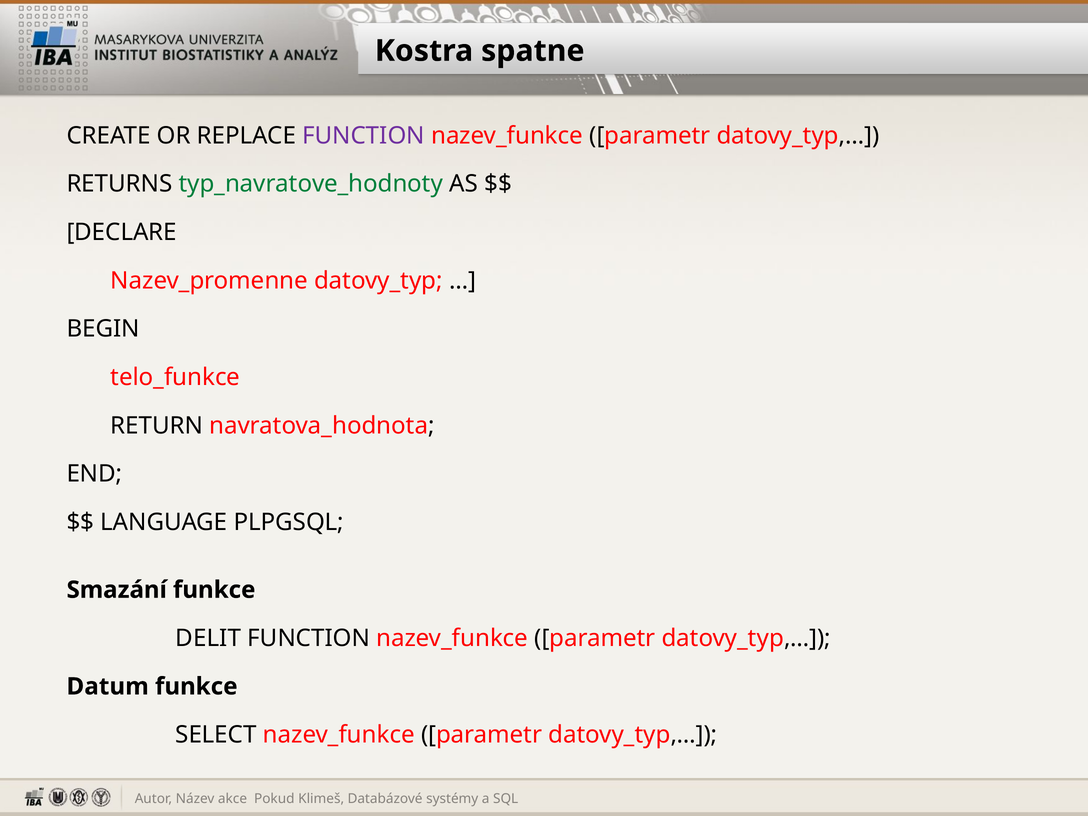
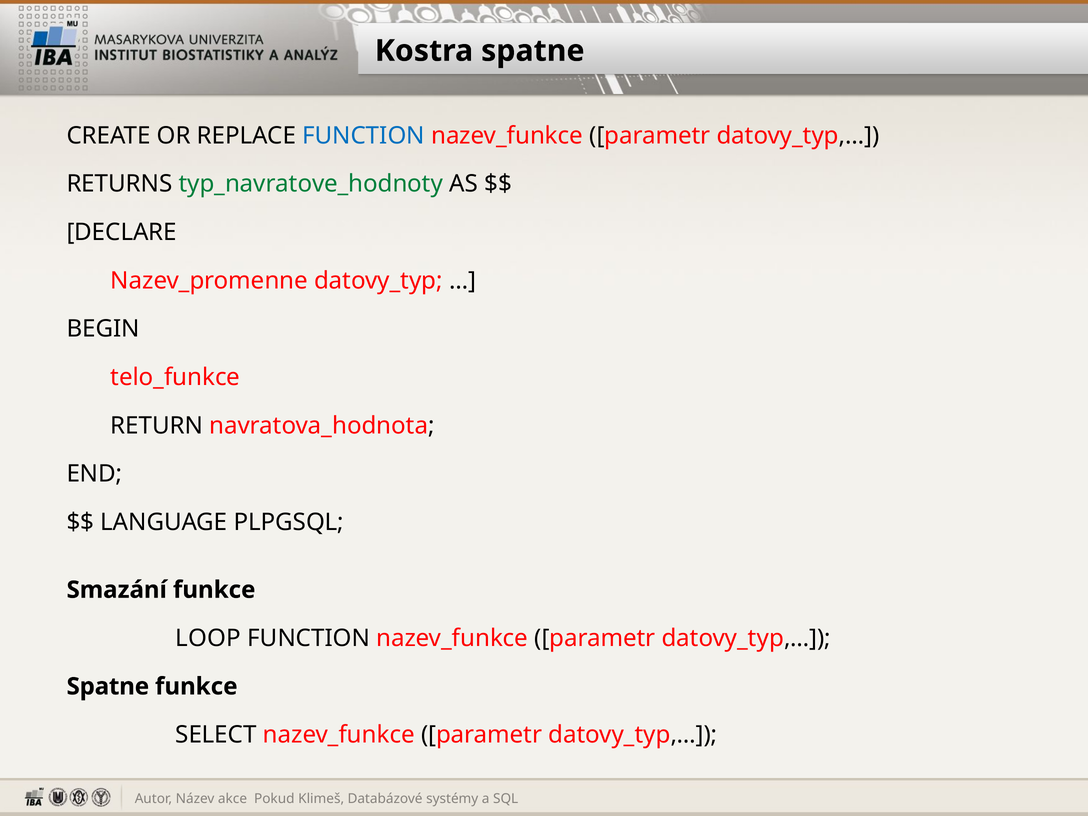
FUNCTION at (364, 136) colour: purple -> blue
DELIT: DELIT -> LOOP
Datum at (108, 687): Datum -> Spatne
